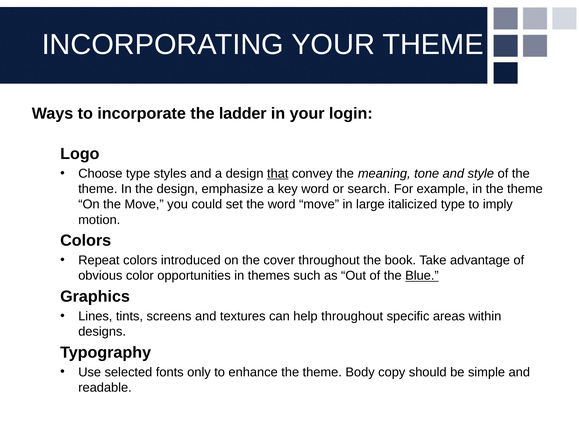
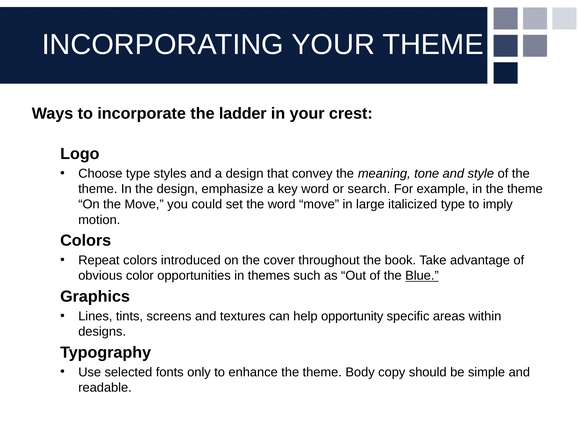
login: login -> crest
that underline: present -> none
help throughout: throughout -> opportunity
